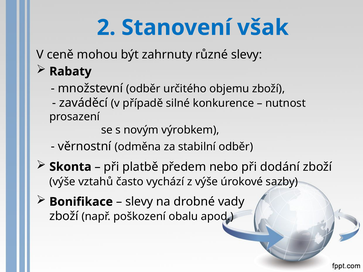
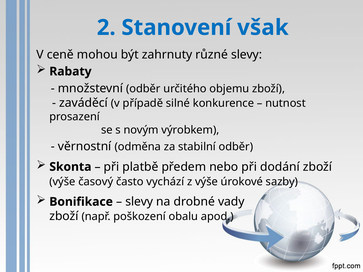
vztahů: vztahů -> časový
